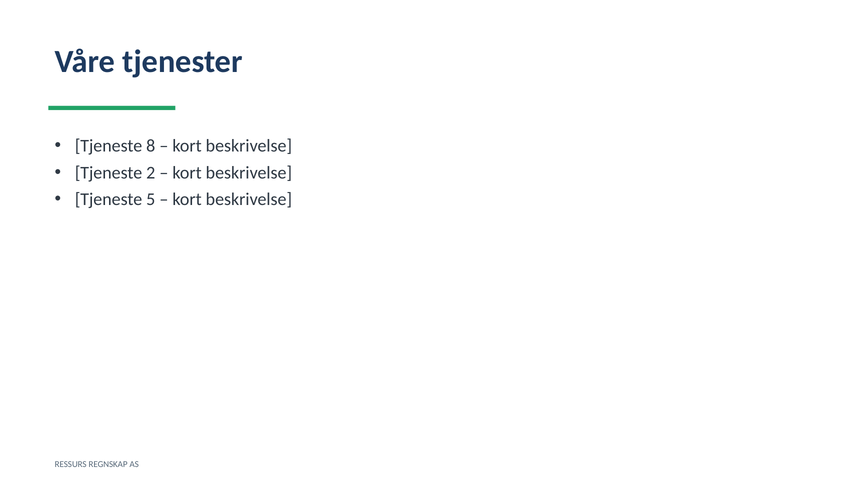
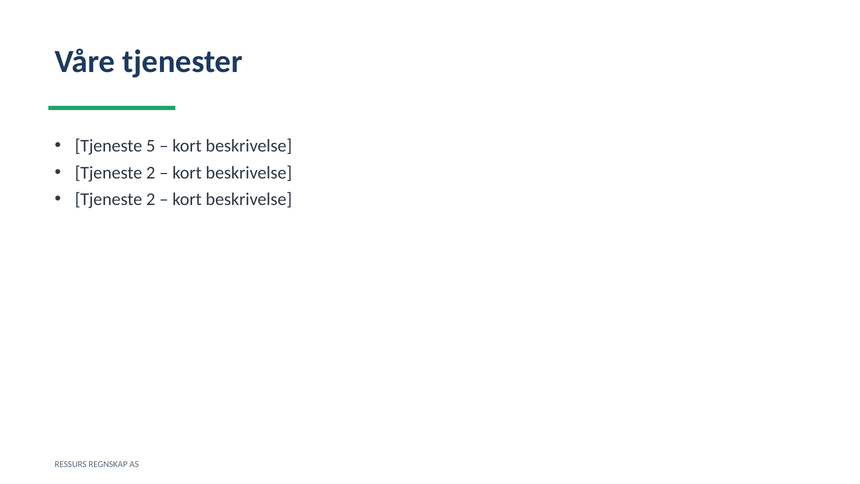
8: 8 -> 5
5 at (151, 199): 5 -> 2
